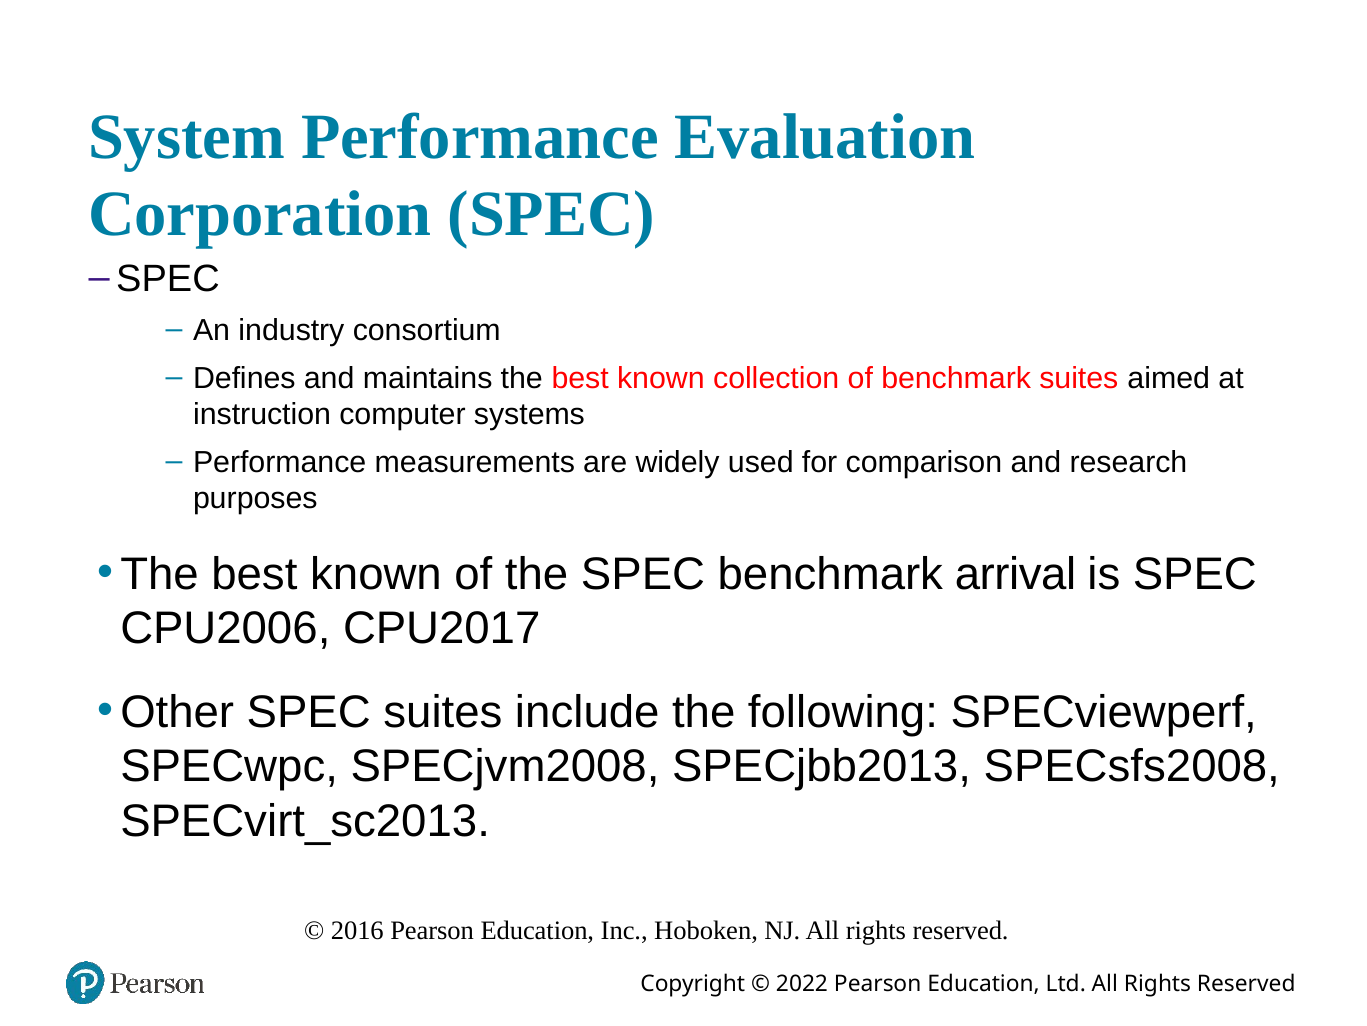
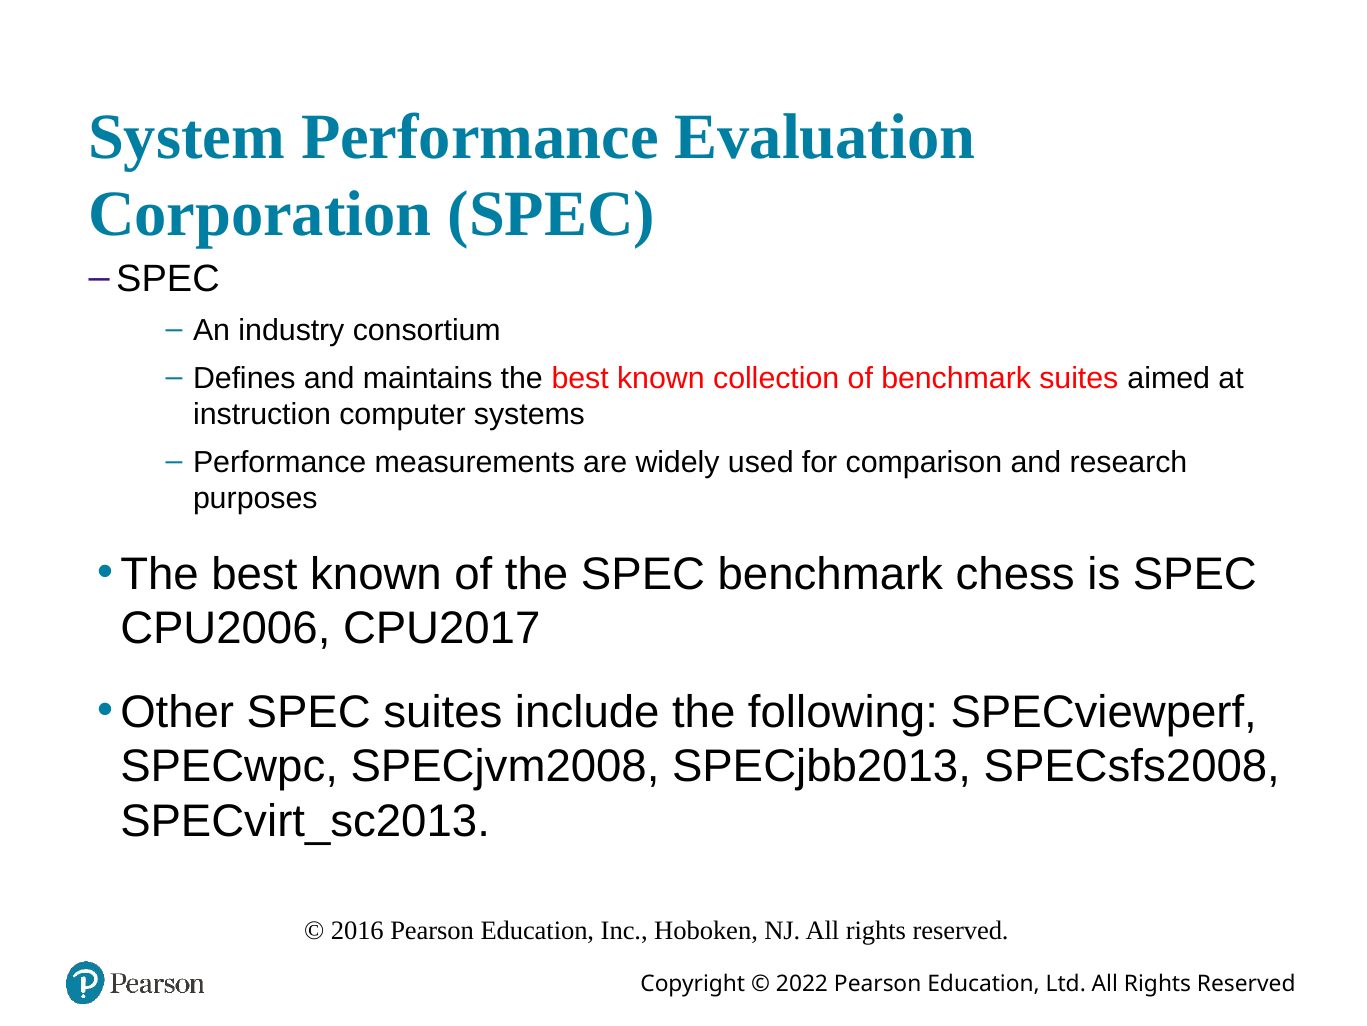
arrival: arrival -> chess
